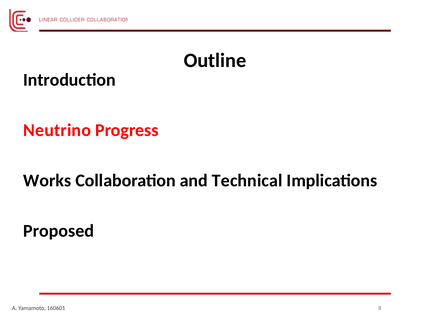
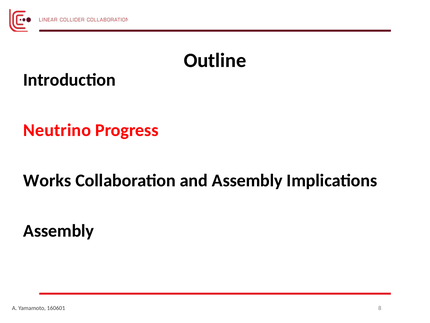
and Technical: Technical -> Assembly
Proposed at (59, 230): Proposed -> Assembly
